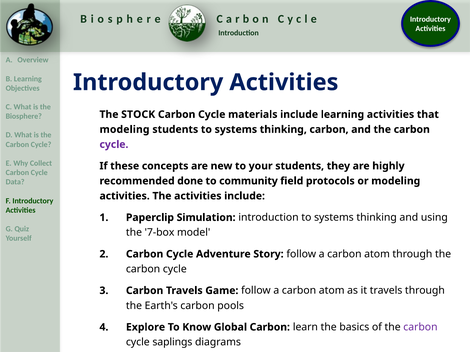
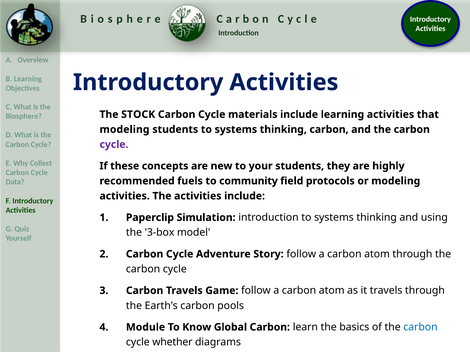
done: done -> fuels
7-box: 7-box -> 3-box
Explore: Explore -> Module
carbon at (420, 328) colour: purple -> blue
saplings: saplings -> whether
